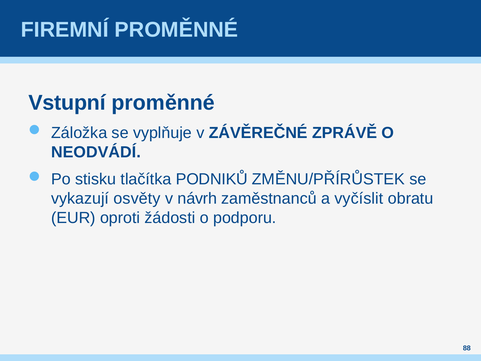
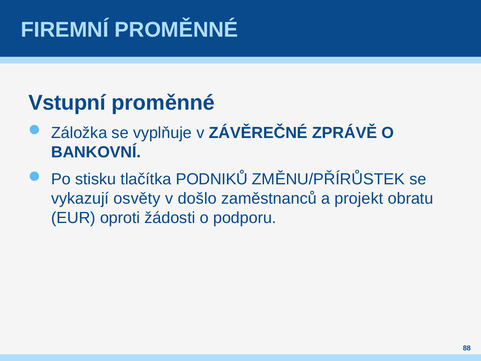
NEODVÁDÍ: NEODVÁDÍ -> BANKOVNÍ
návrh: návrh -> došlo
vyčíslit: vyčíslit -> projekt
